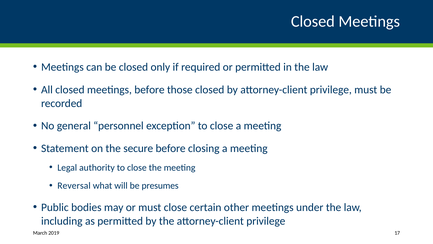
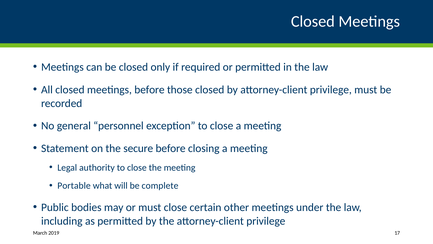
Reversal: Reversal -> Portable
presumes: presumes -> complete
